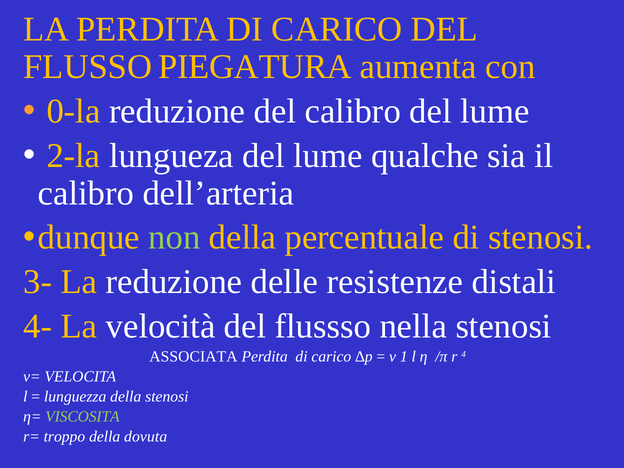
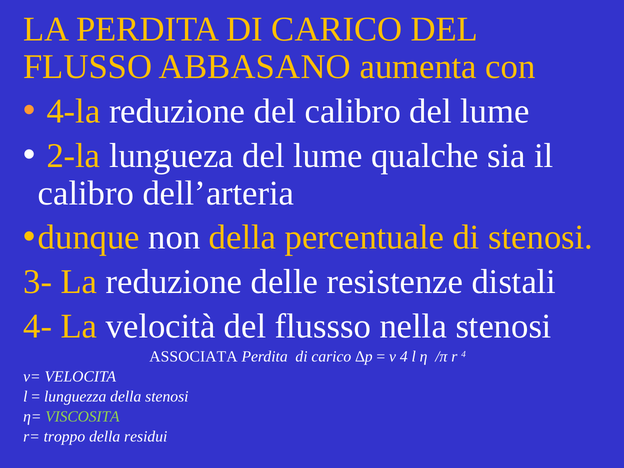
PIEGATURA: PIEGATURA -> ABBASANO
0-la: 0-la -> 4-la
non colour: light green -> white
v 1: 1 -> 4
dovuta: dovuta -> residui
